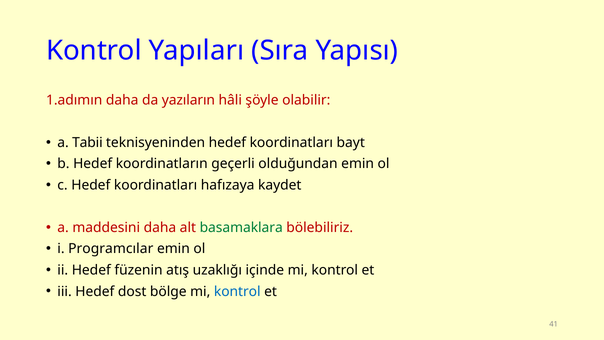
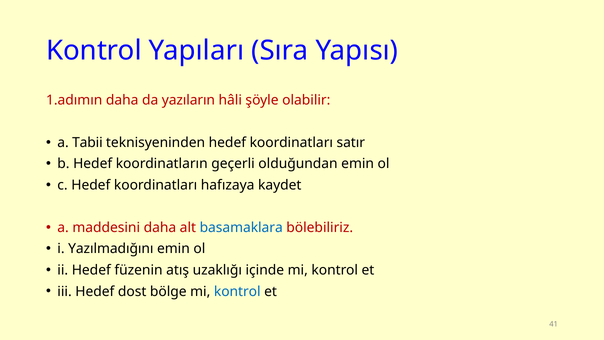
bayt: bayt -> satır
basamaklara colour: green -> blue
Programcılar: Programcılar -> Yazılmadığını
